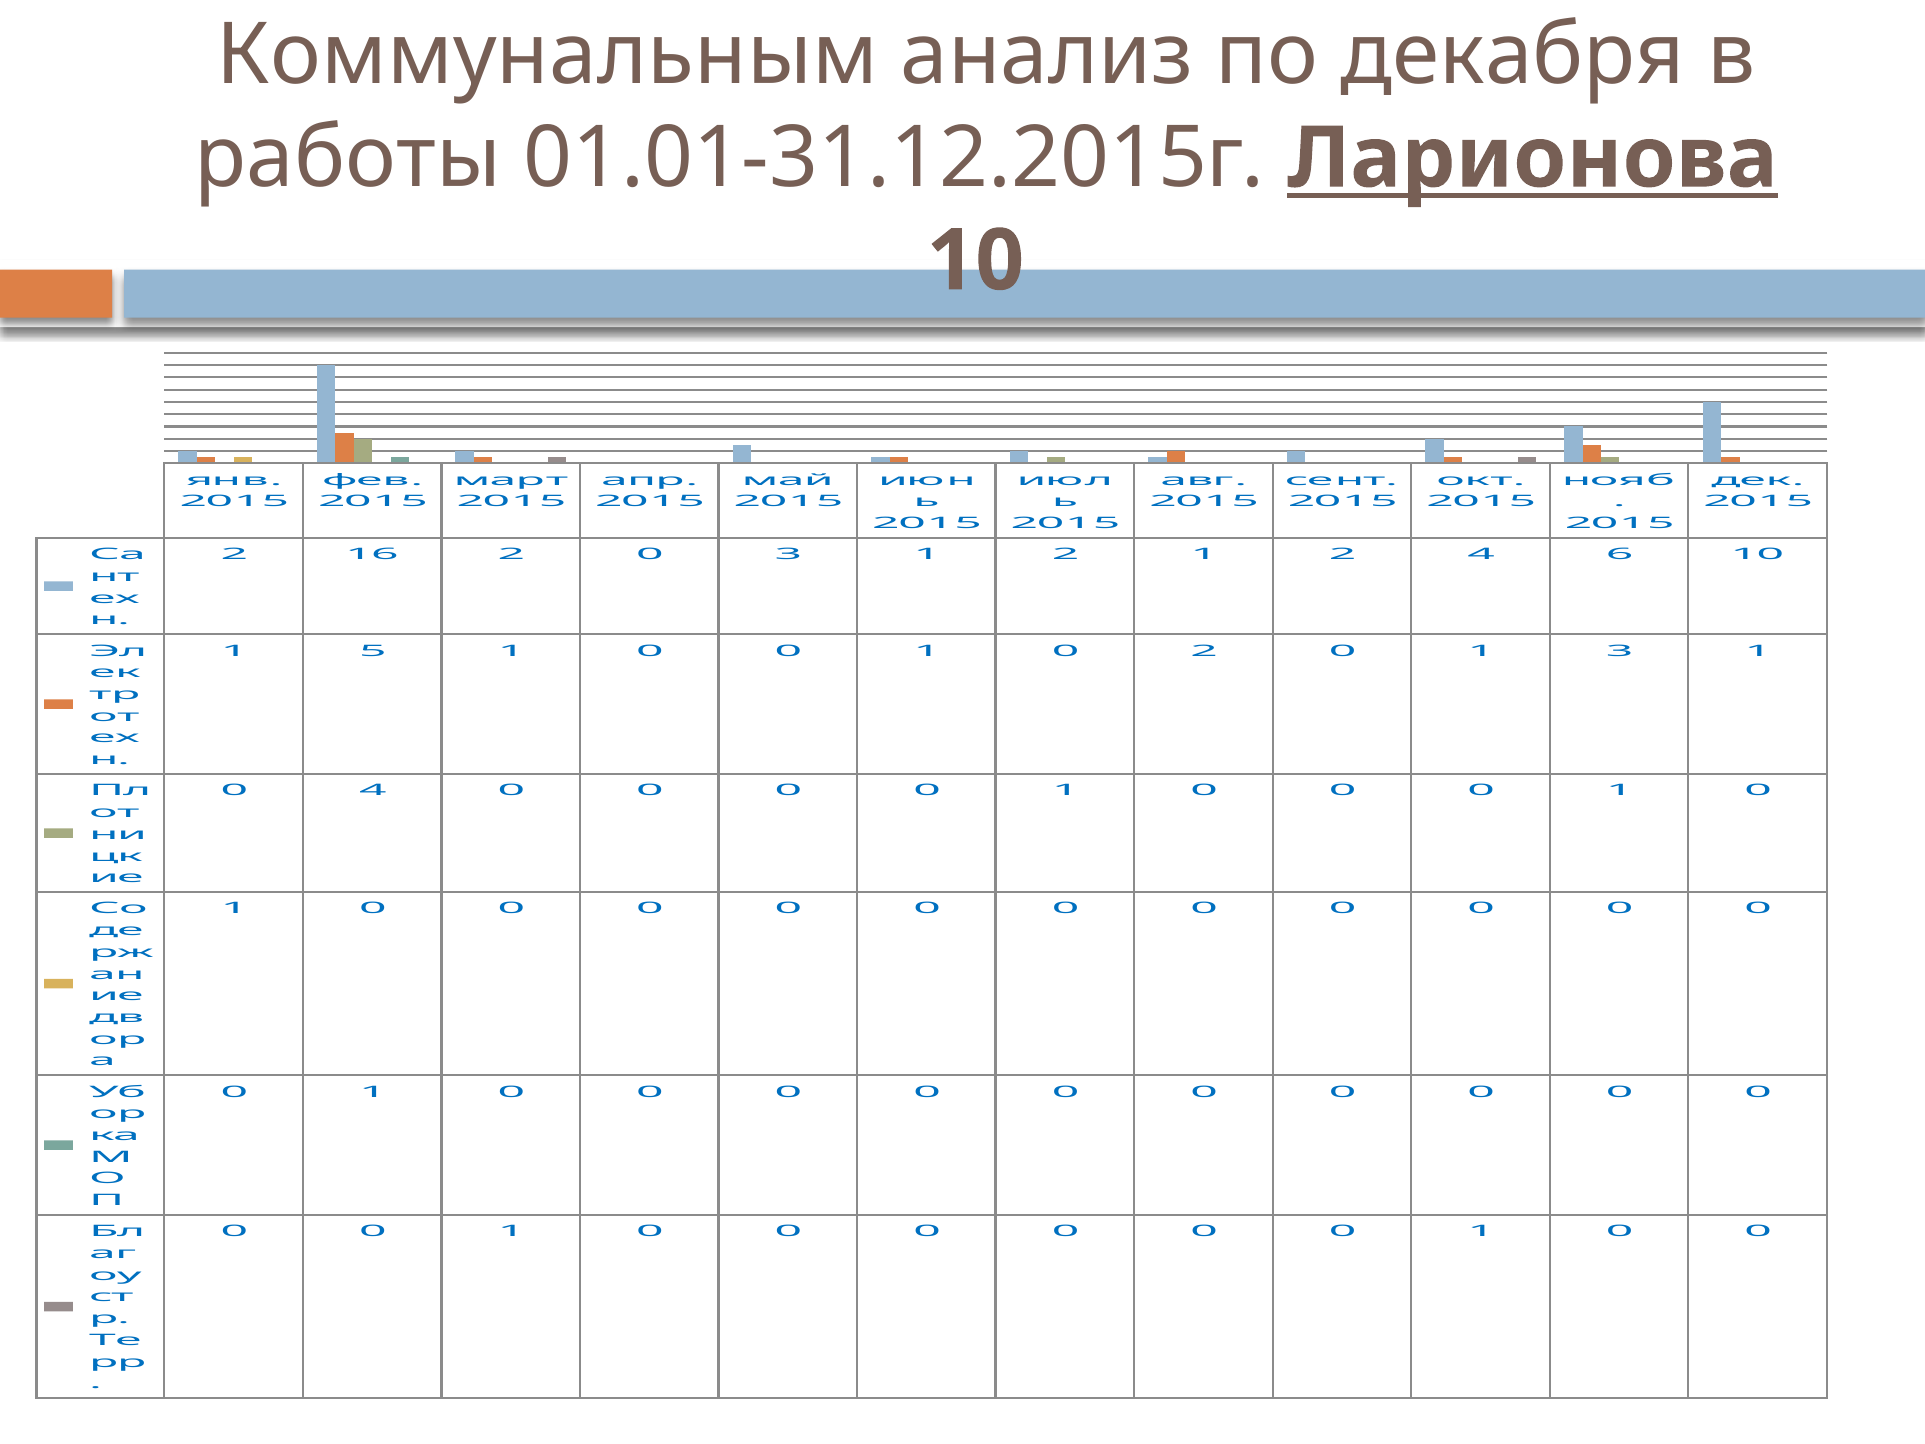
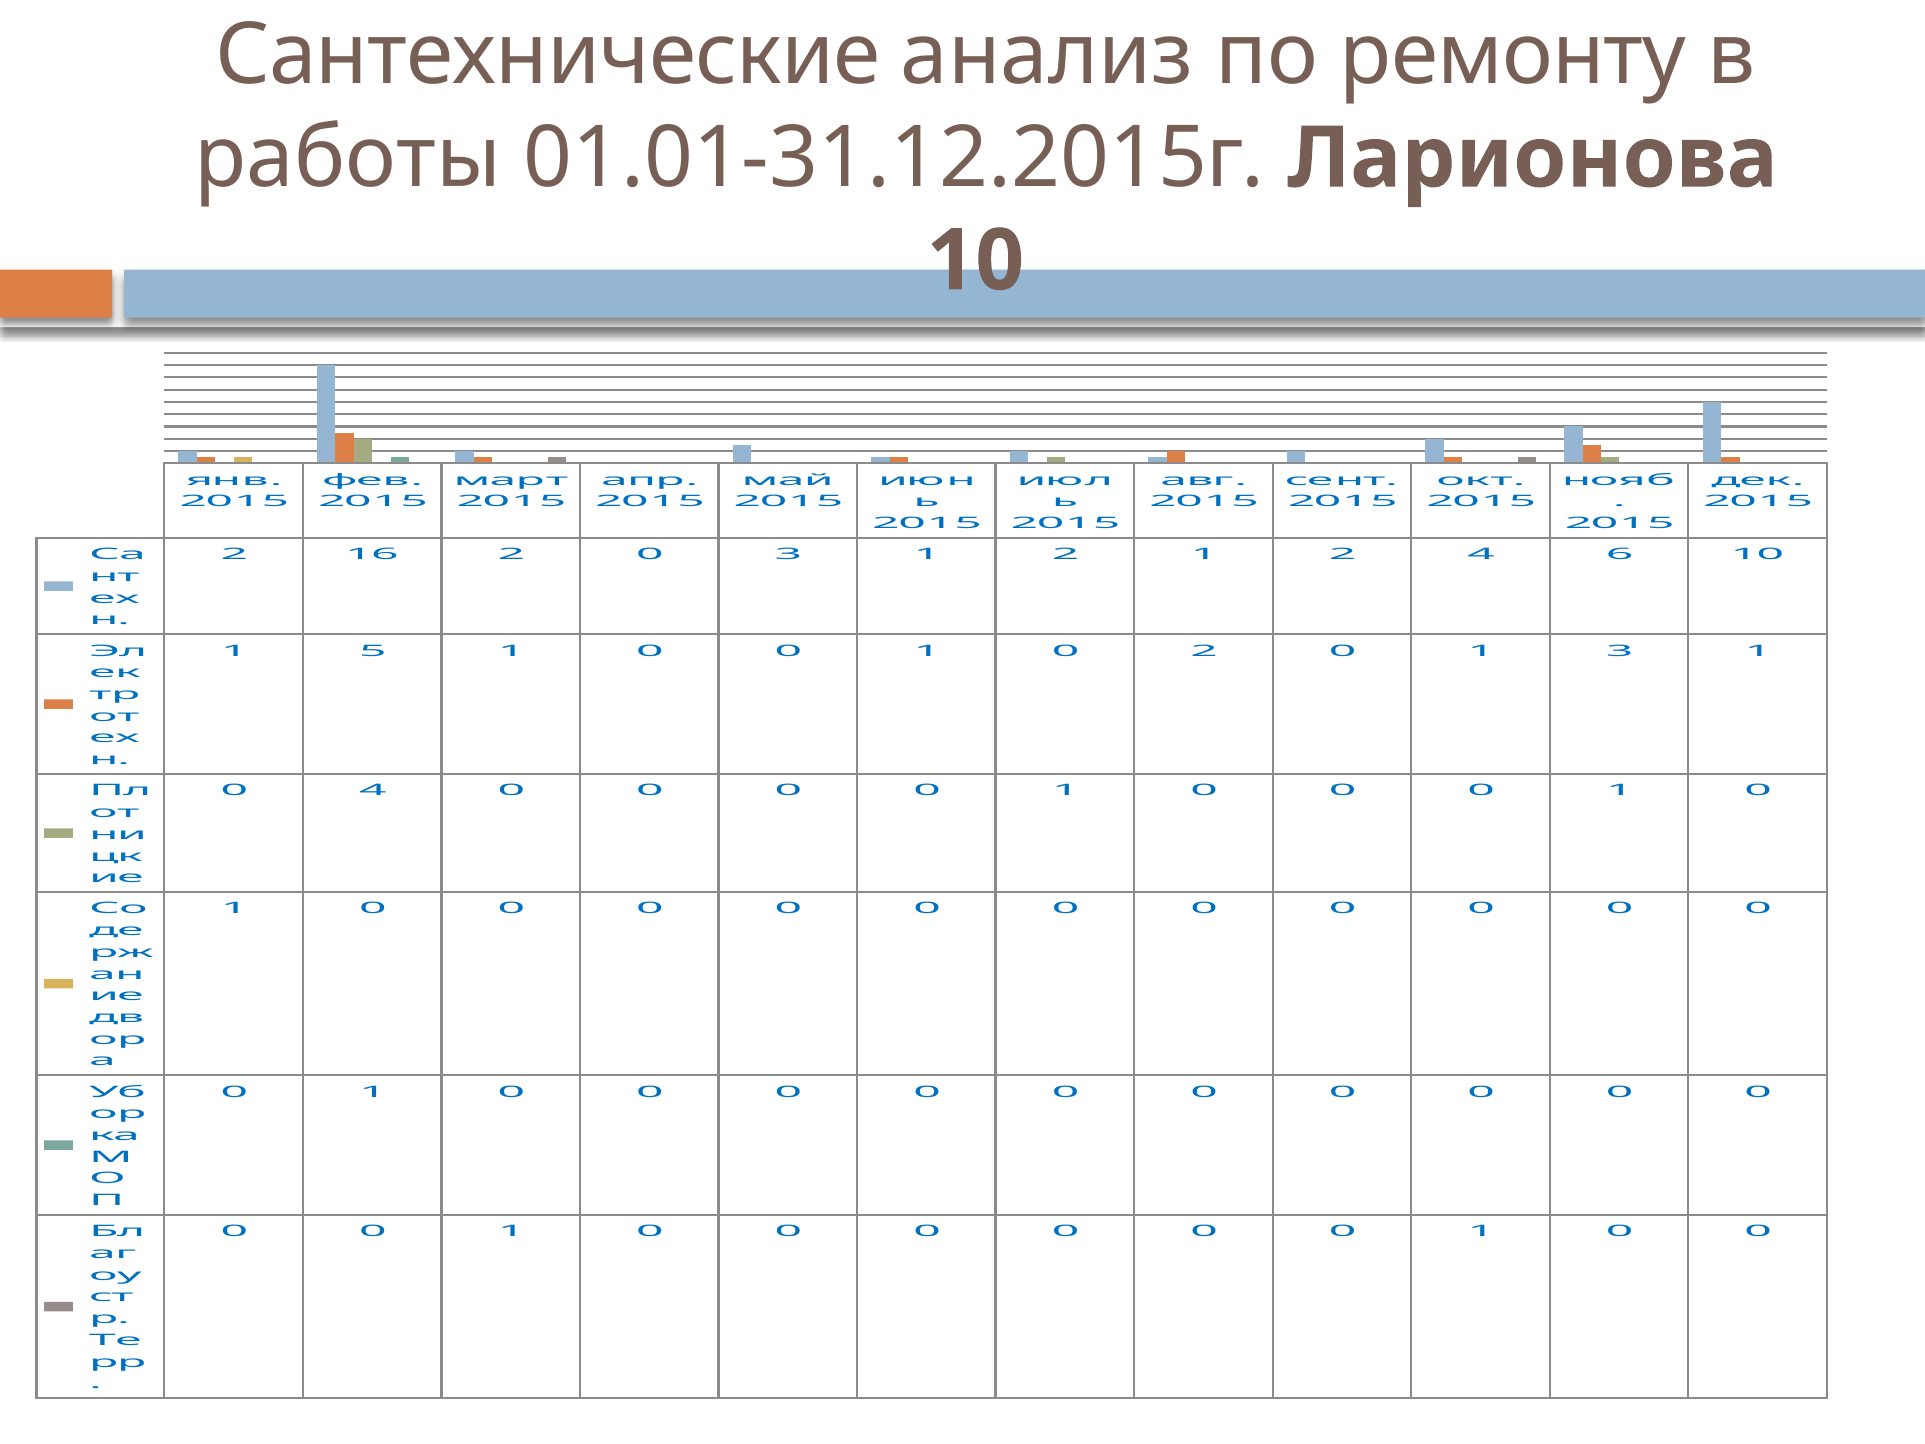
Коммунальным: Коммунальным -> Сантехнические
декабря: декабря -> ремонту
Ларионова underline: present -> none
